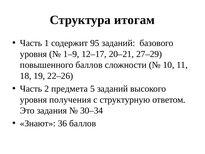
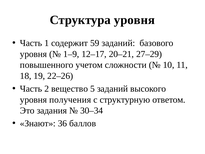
Структура итогам: итогам -> уровня
95: 95 -> 59
повышенного баллов: баллов -> учетом
предмета: предмета -> вещество
